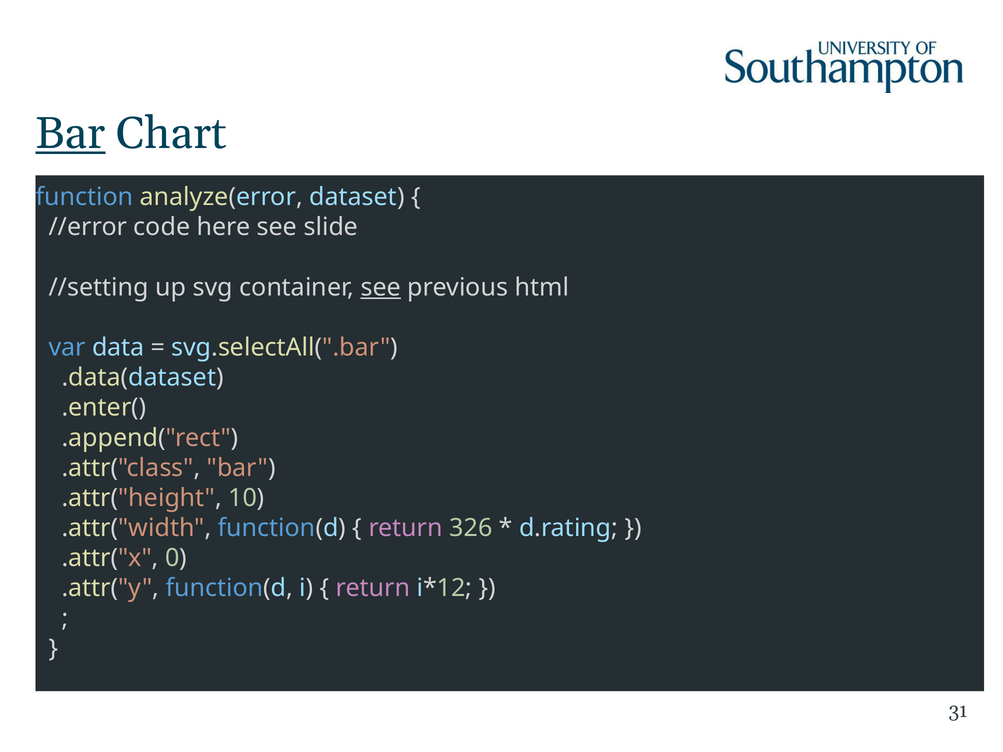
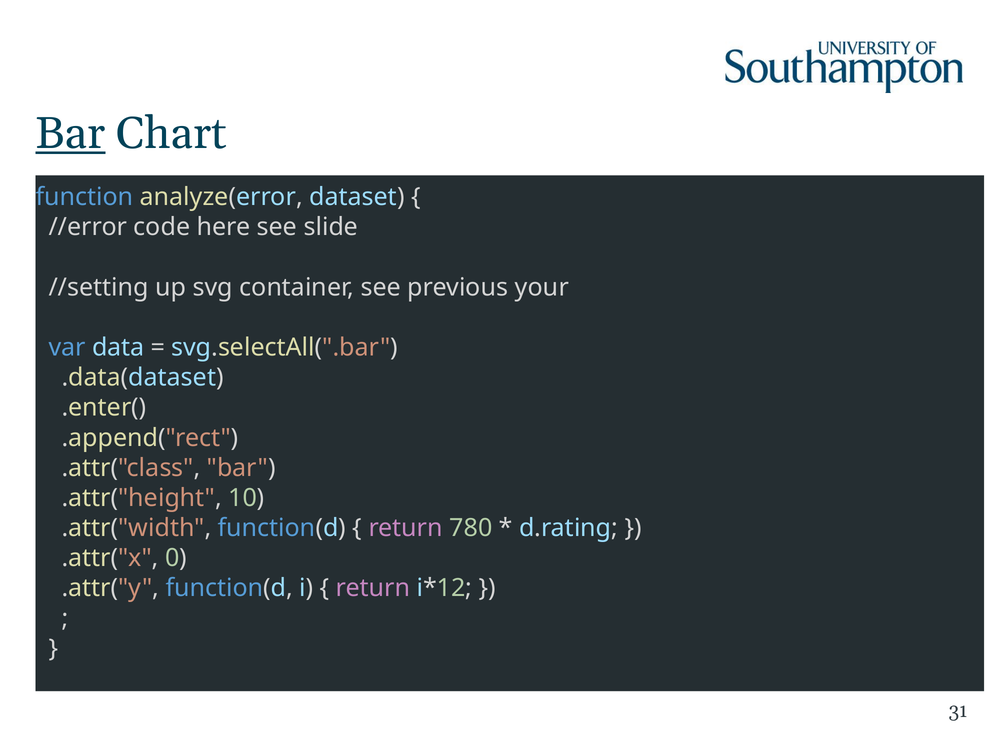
see at (381, 287) underline: present -> none
html: html -> your
326: 326 -> 780
